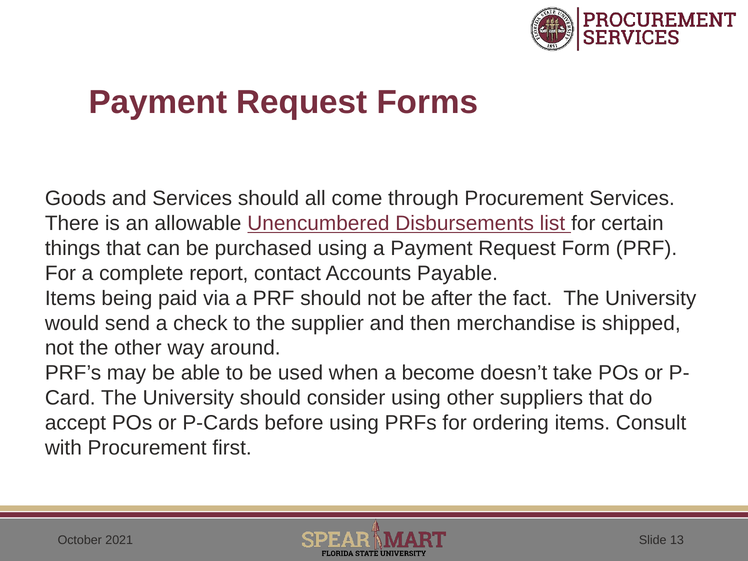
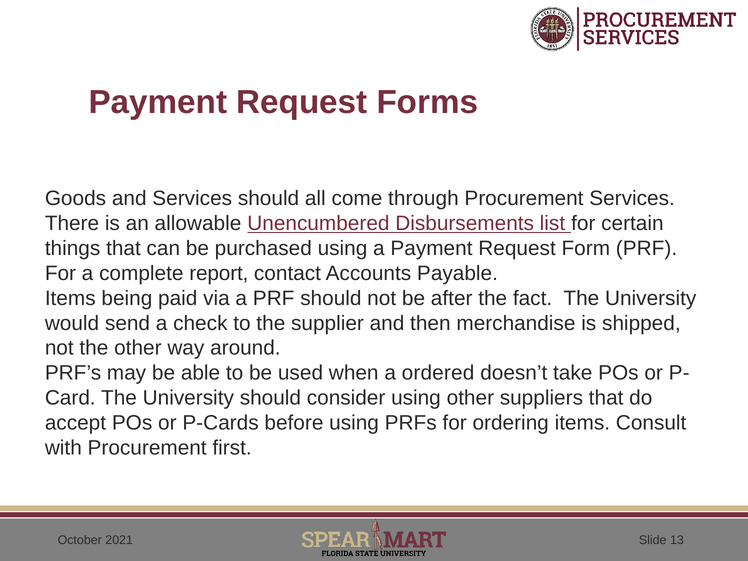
become: become -> ordered
